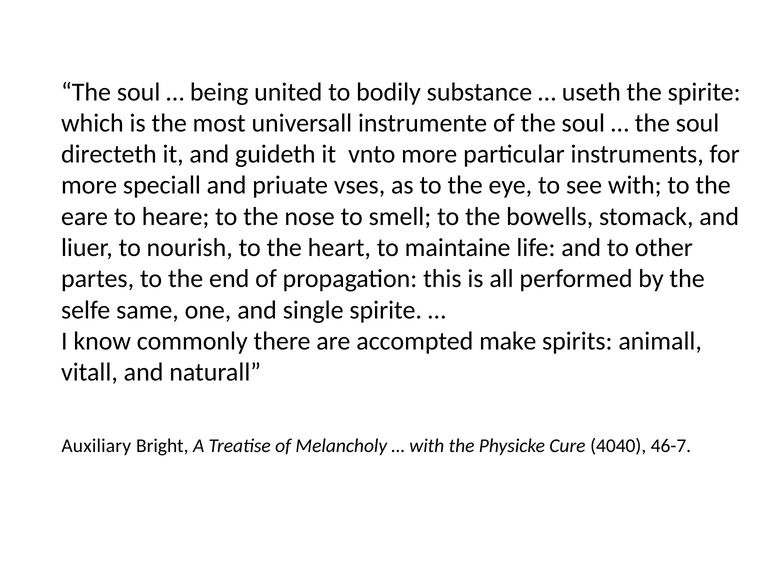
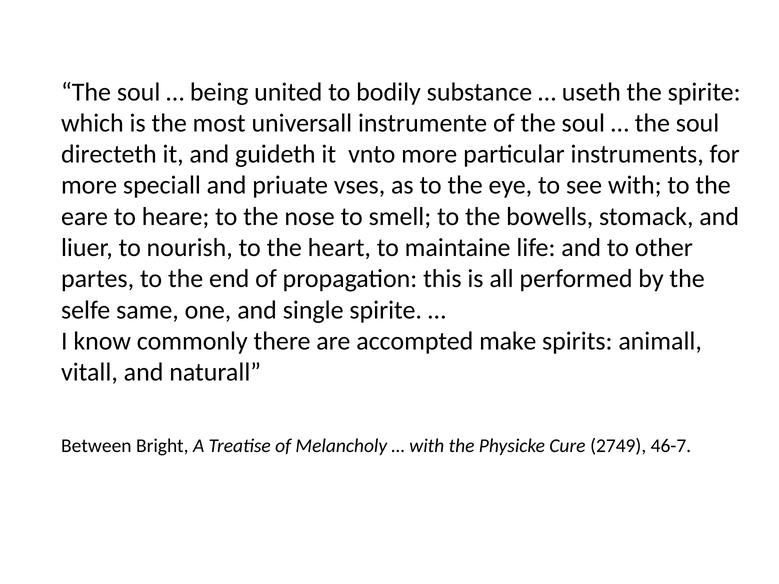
Auxiliary: Auxiliary -> Between
4040: 4040 -> 2749
